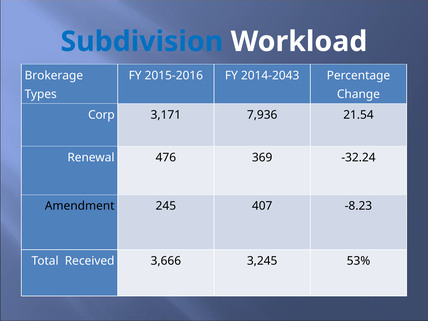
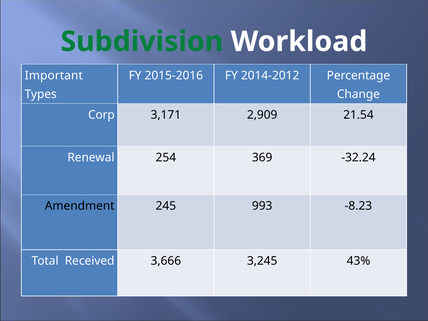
Subdivision colour: blue -> green
Brokerage: Brokerage -> Important
2014-2043: 2014-2043 -> 2014-2012
7,936: 7,936 -> 2,909
476: 476 -> 254
407: 407 -> 993
53%: 53% -> 43%
